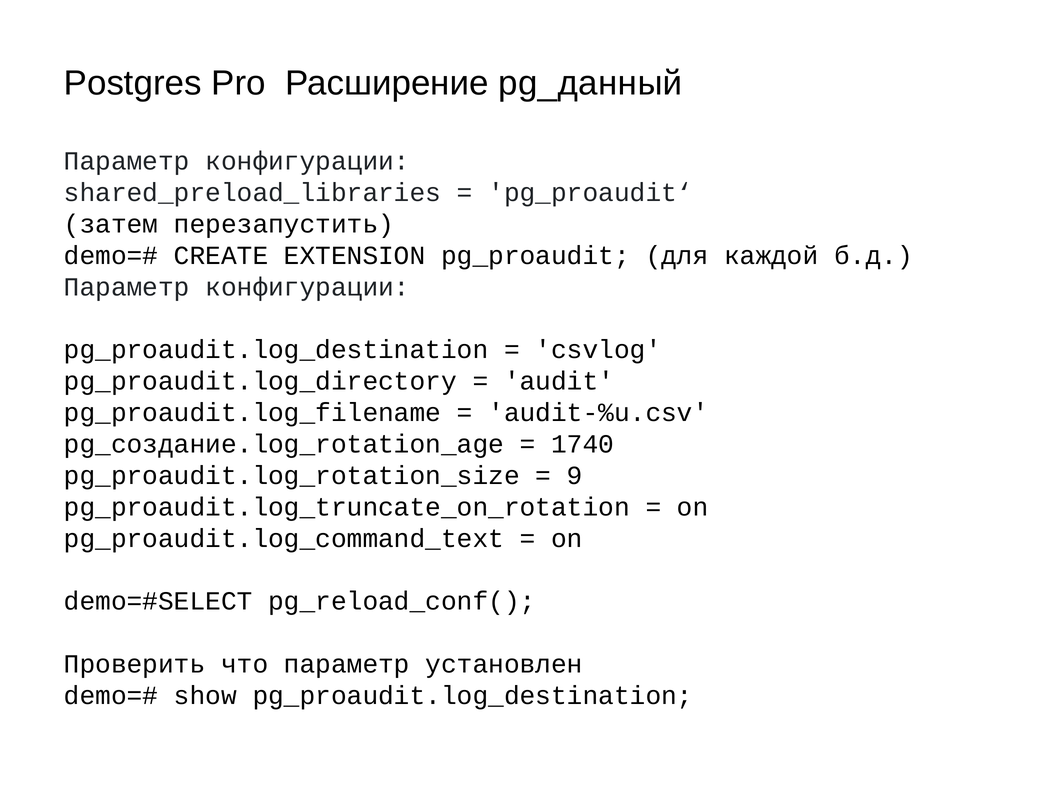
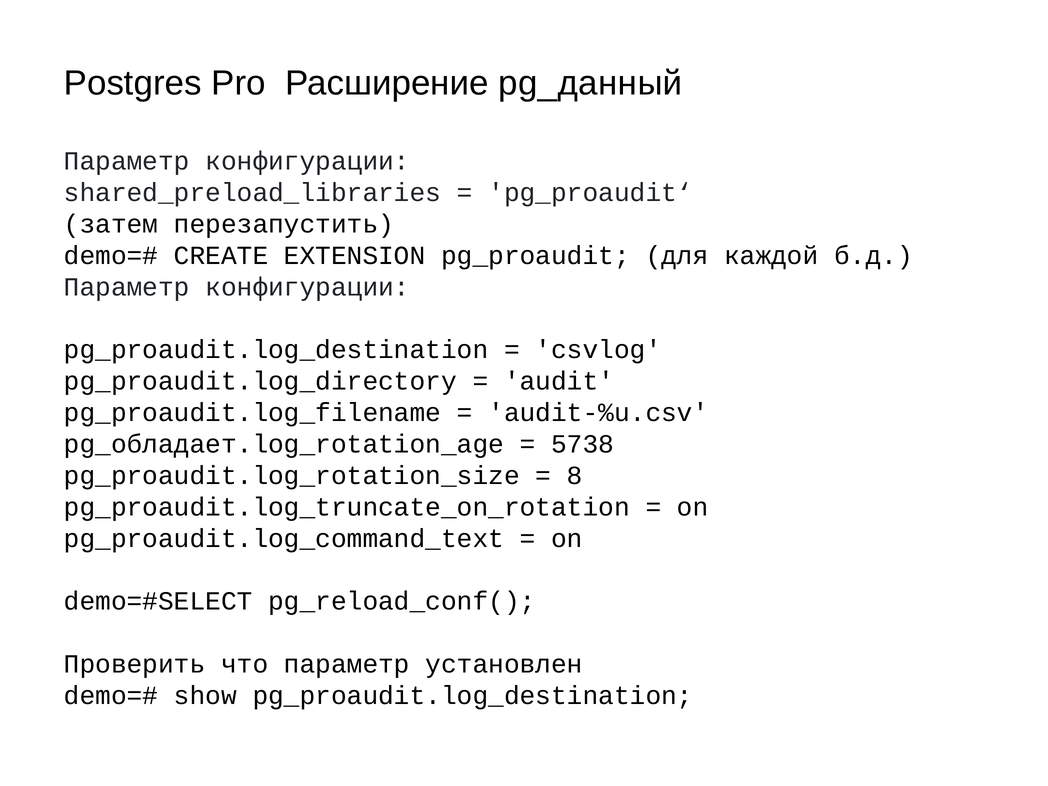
pg_создание.log_rotation_age: pg_создание.log_rotation_age -> pg_обладает.log_rotation_age
1740: 1740 -> 5738
9: 9 -> 8
